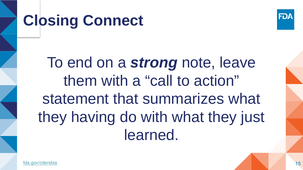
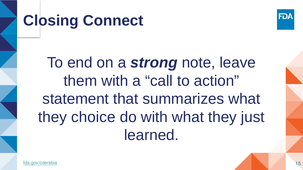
having: having -> choice
